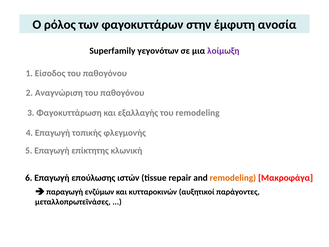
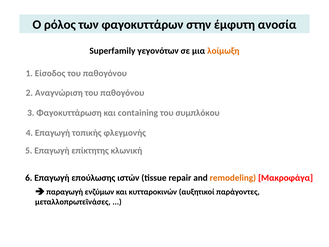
λοίμωξη colour: purple -> orange
εξαλλαγής: εξαλλαγής -> containing
του remodeling: remodeling -> συμπλόκου
